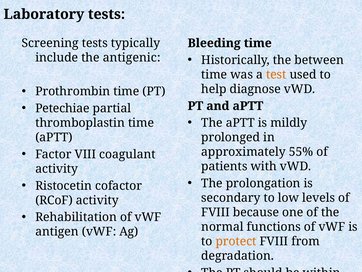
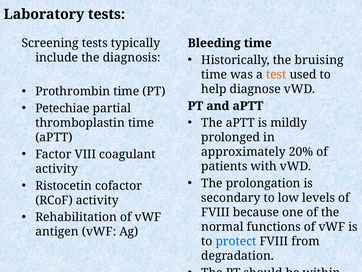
between: between -> bruising
antigenic: antigenic -> diagnosis
55%: 55% -> 20%
protect colour: orange -> blue
